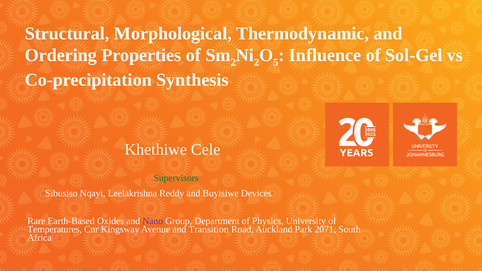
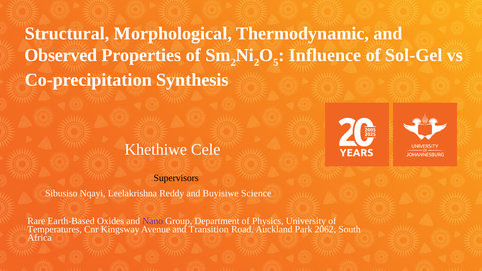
Ordering: Ordering -> Observed
Supervisors colour: green -> black
Devices: Devices -> Science
2071: 2071 -> 2062
